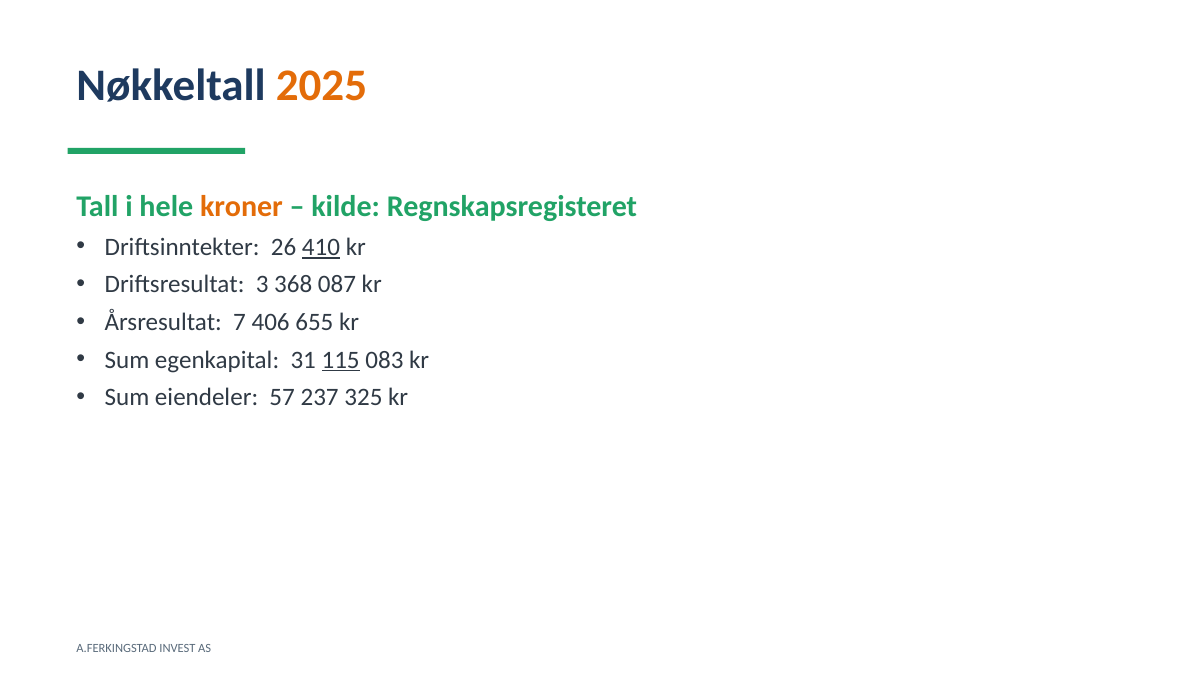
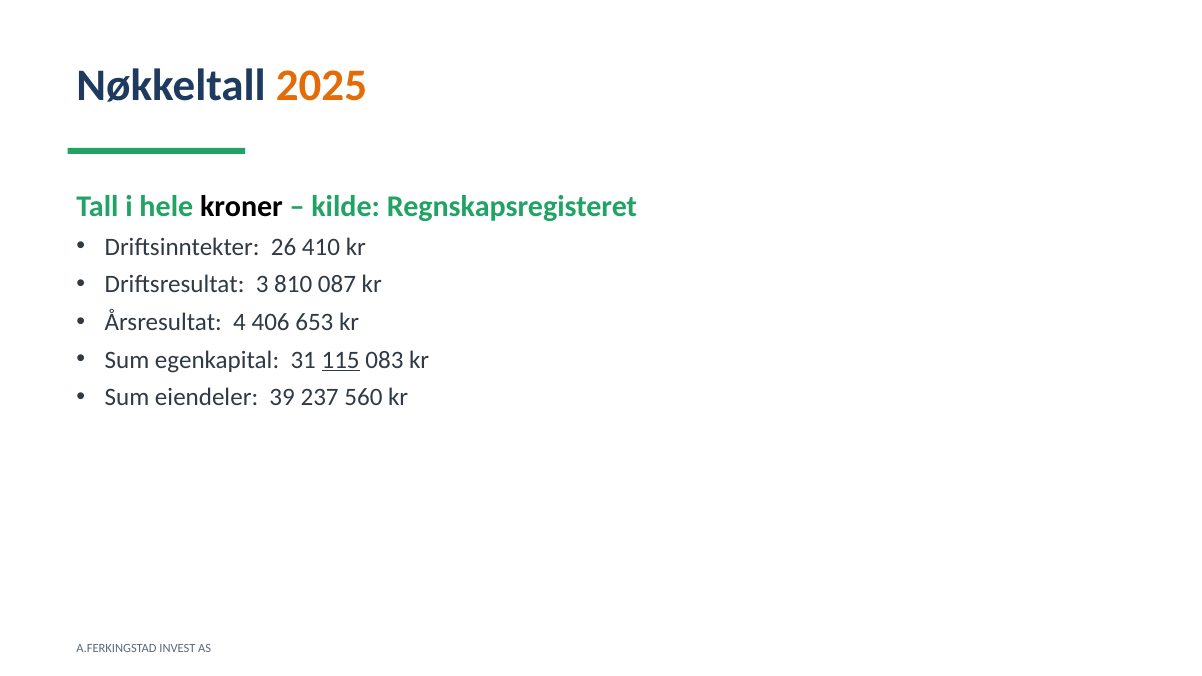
kroner colour: orange -> black
410 underline: present -> none
368: 368 -> 810
7: 7 -> 4
655: 655 -> 653
57: 57 -> 39
325: 325 -> 560
